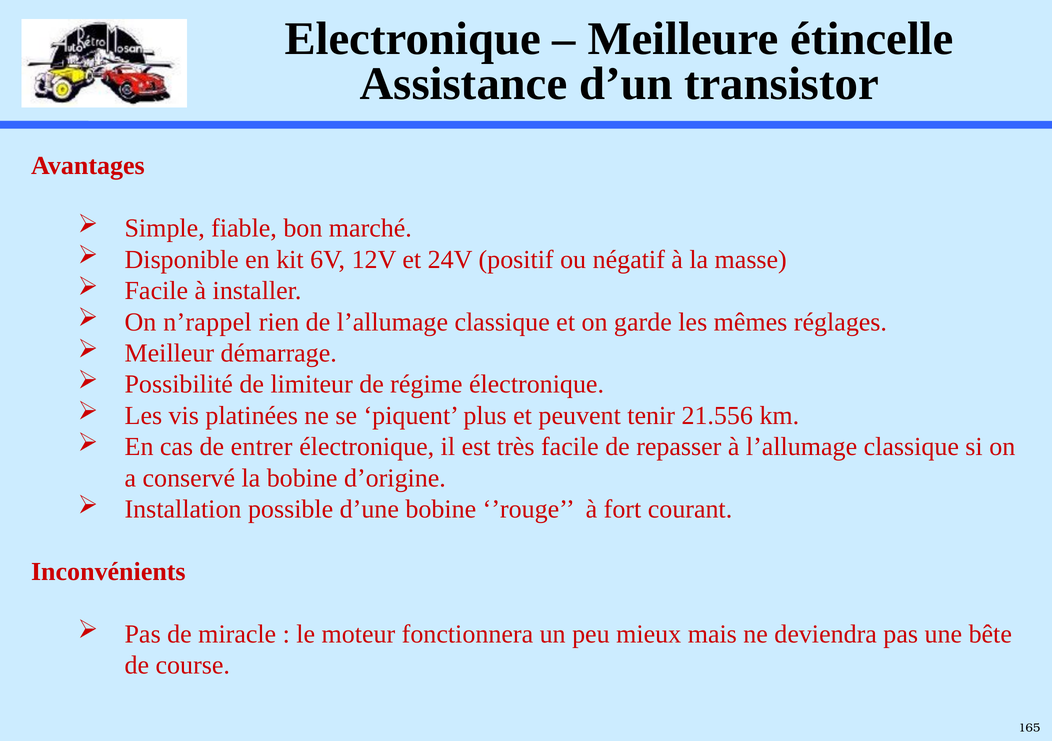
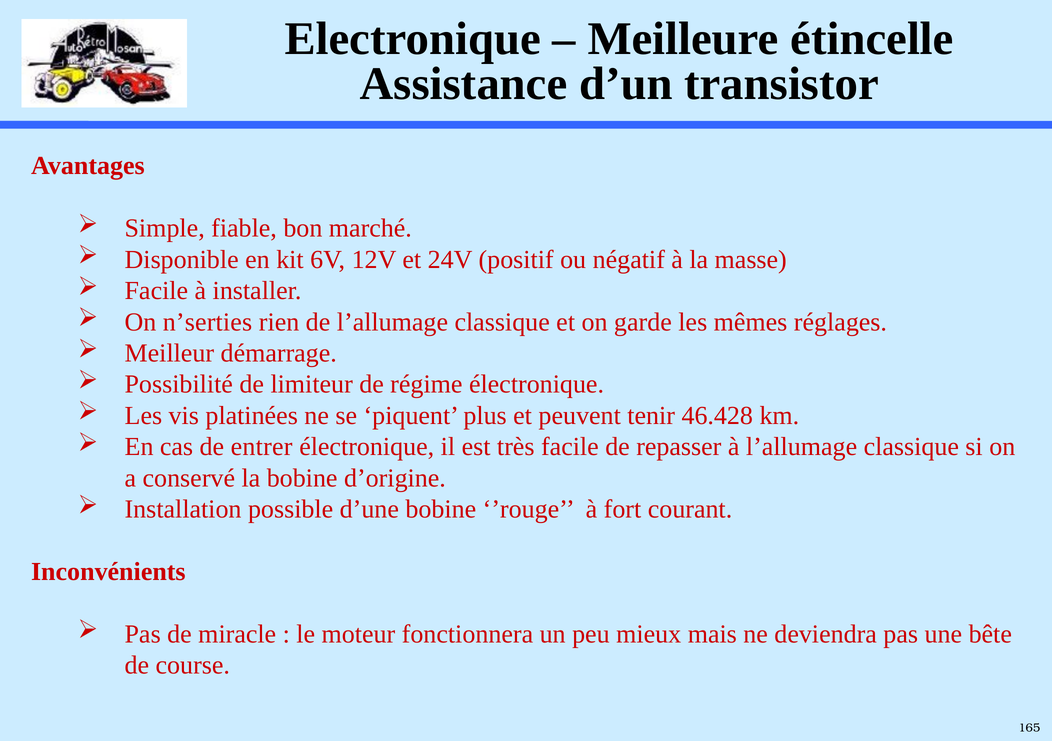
n’rappel: n’rappel -> n’serties
21.556: 21.556 -> 46.428
